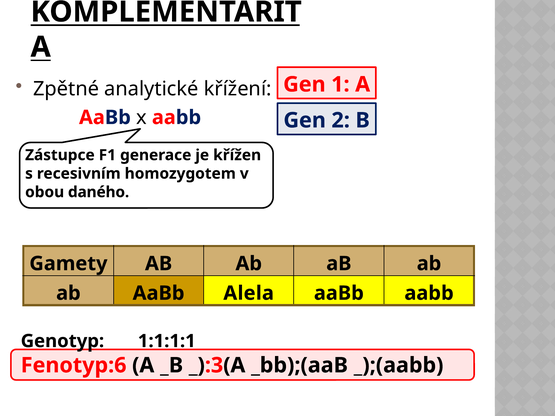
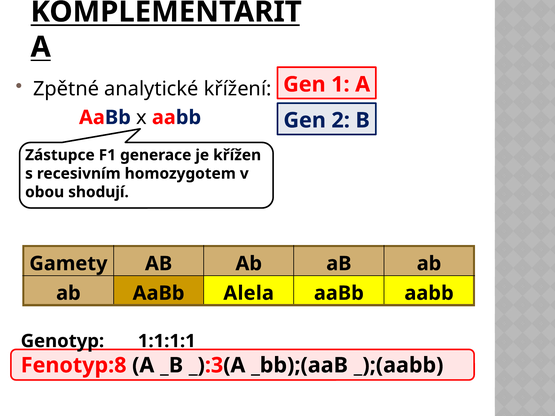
daného: daného -> shodují
Fenotyp:6: Fenotyp:6 -> Fenotyp:8
